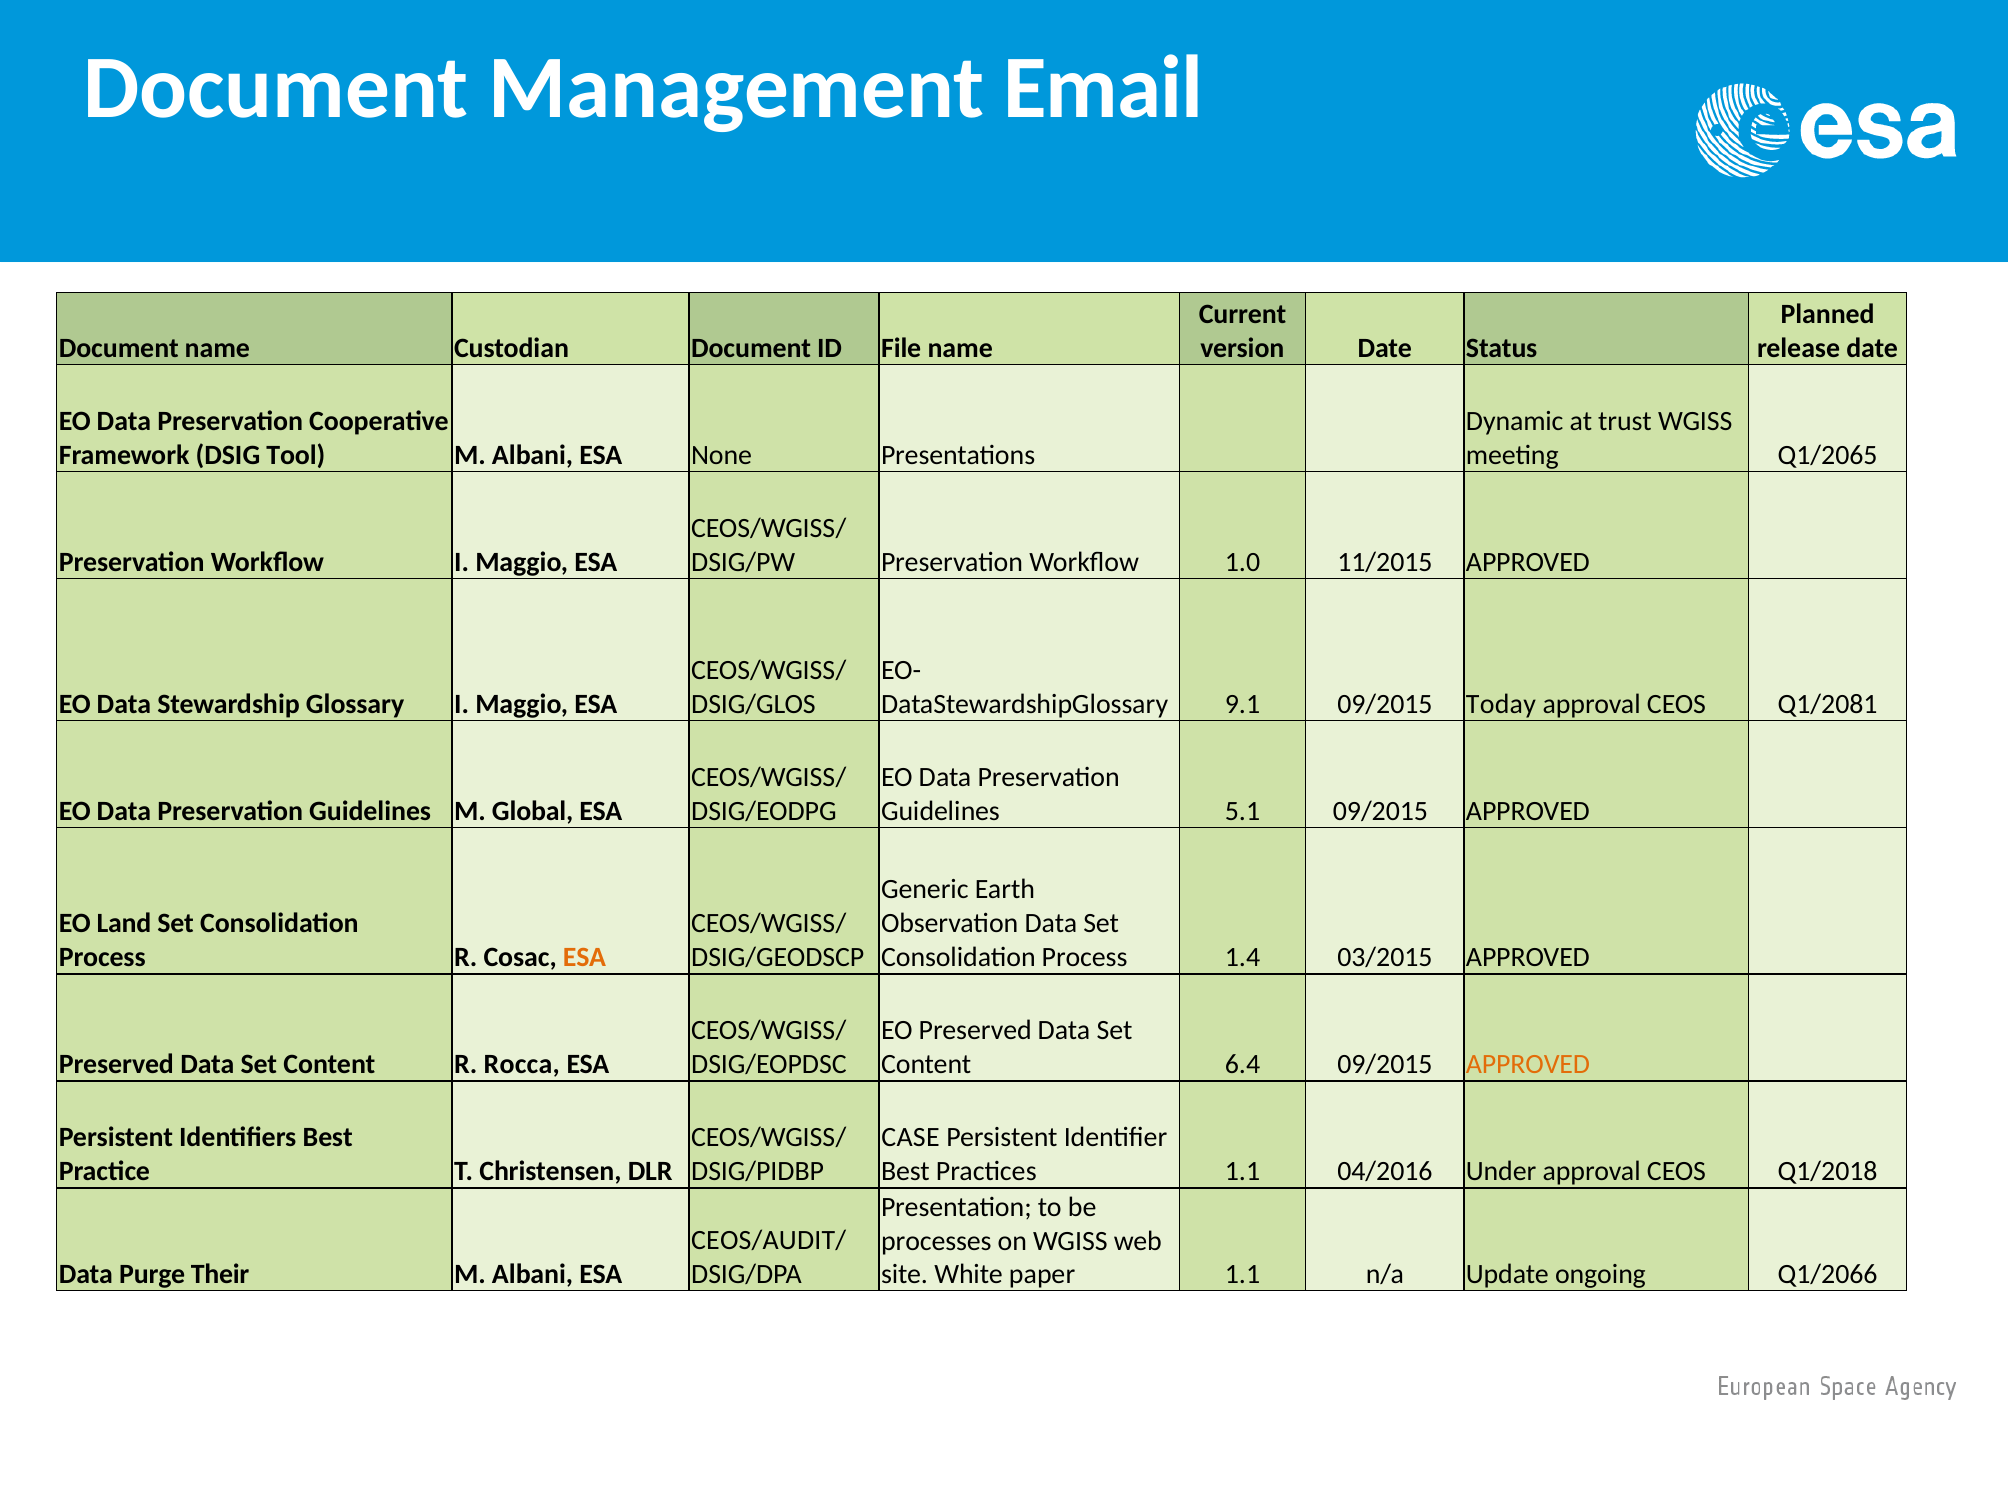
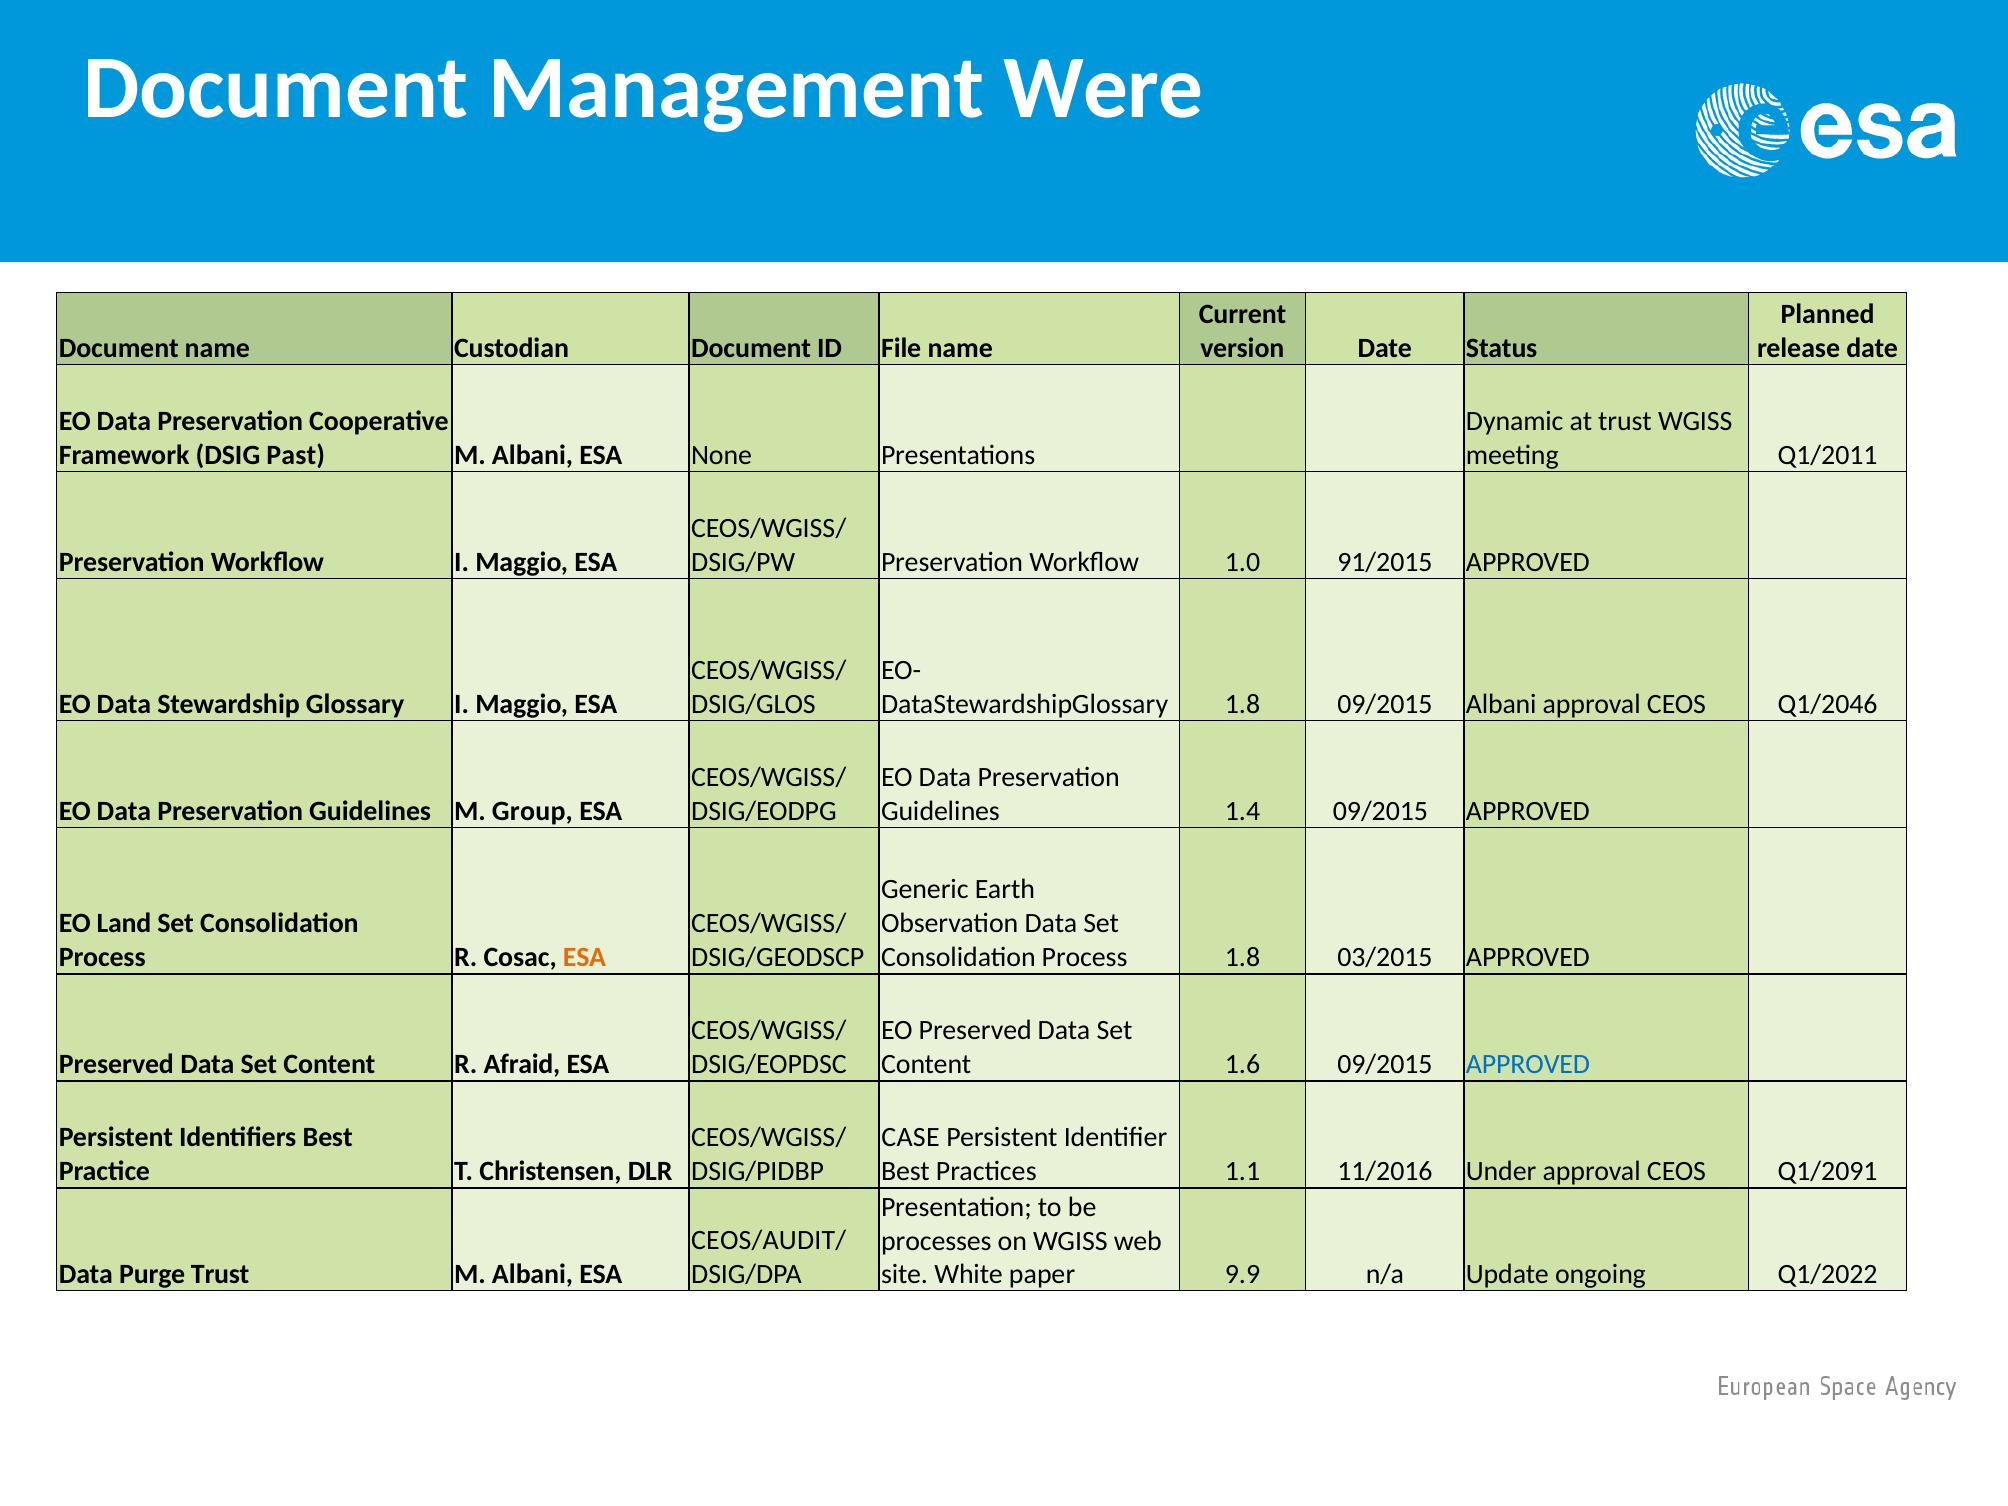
Email: Email -> Were
Tool: Tool -> Past
Q1/2065: Q1/2065 -> Q1/2011
11/2015: 11/2015 -> 91/2015
9.1 at (1243, 704): 9.1 -> 1.8
09/2015 Today: Today -> Albani
Q1/2081: Q1/2081 -> Q1/2046
Global: Global -> Group
5.1: 5.1 -> 1.4
Process 1.4: 1.4 -> 1.8
Rocca: Rocca -> Afraid
6.4: 6.4 -> 1.6
APPROVED at (1528, 1064) colour: orange -> blue
04/2016: 04/2016 -> 11/2016
Q1/2018: Q1/2018 -> Q1/2091
Purge Their: Their -> Trust
paper 1.1: 1.1 -> 9.9
Q1/2066: Q1/2066 -> Q1/2022
